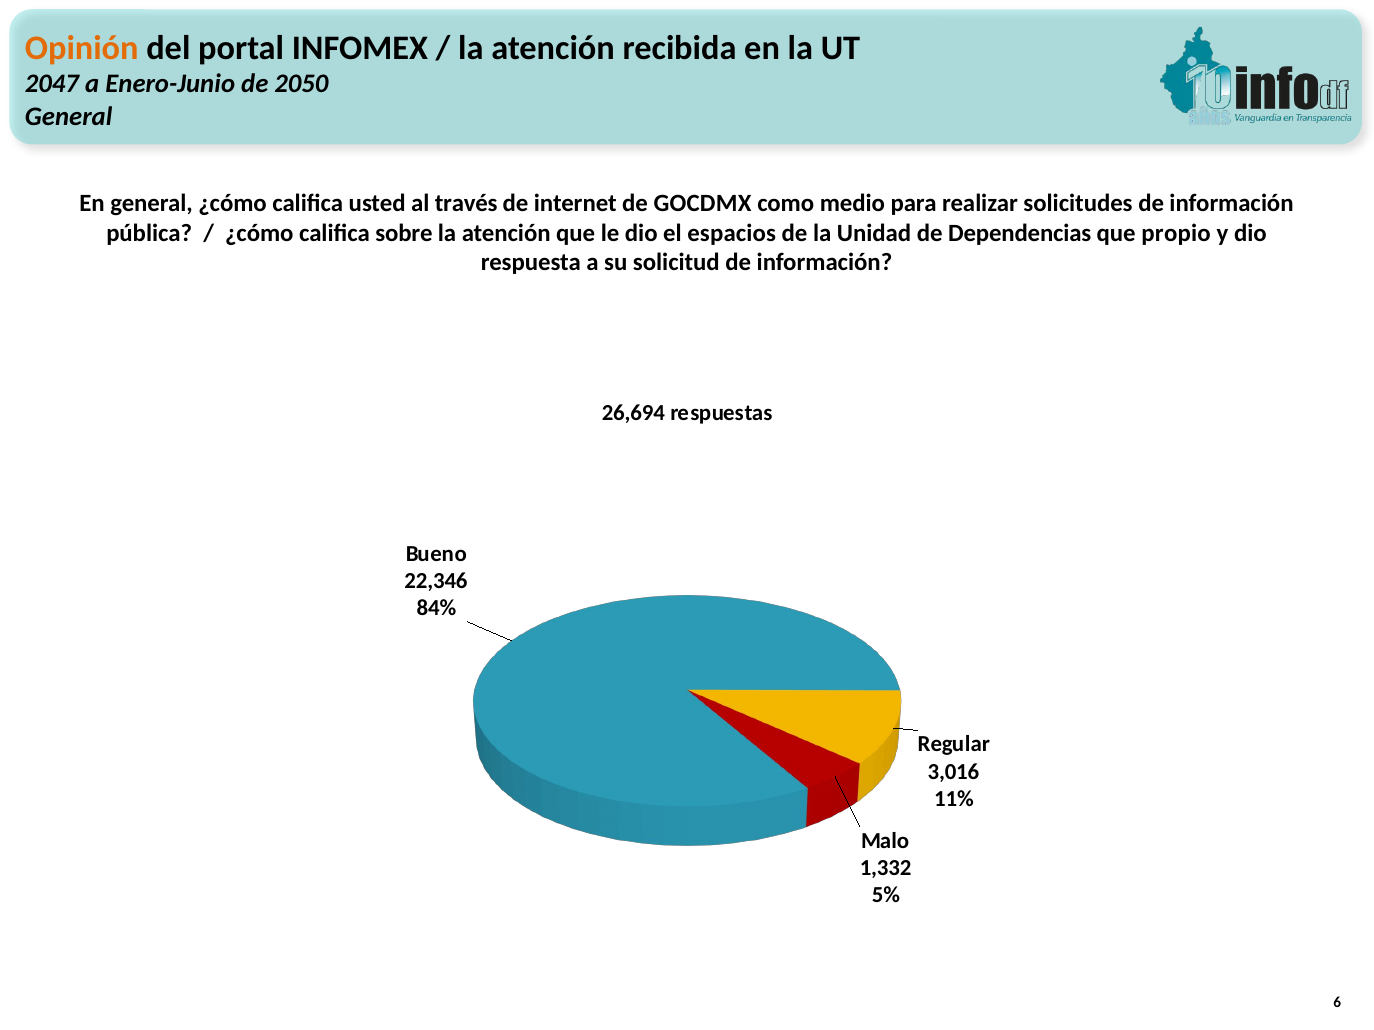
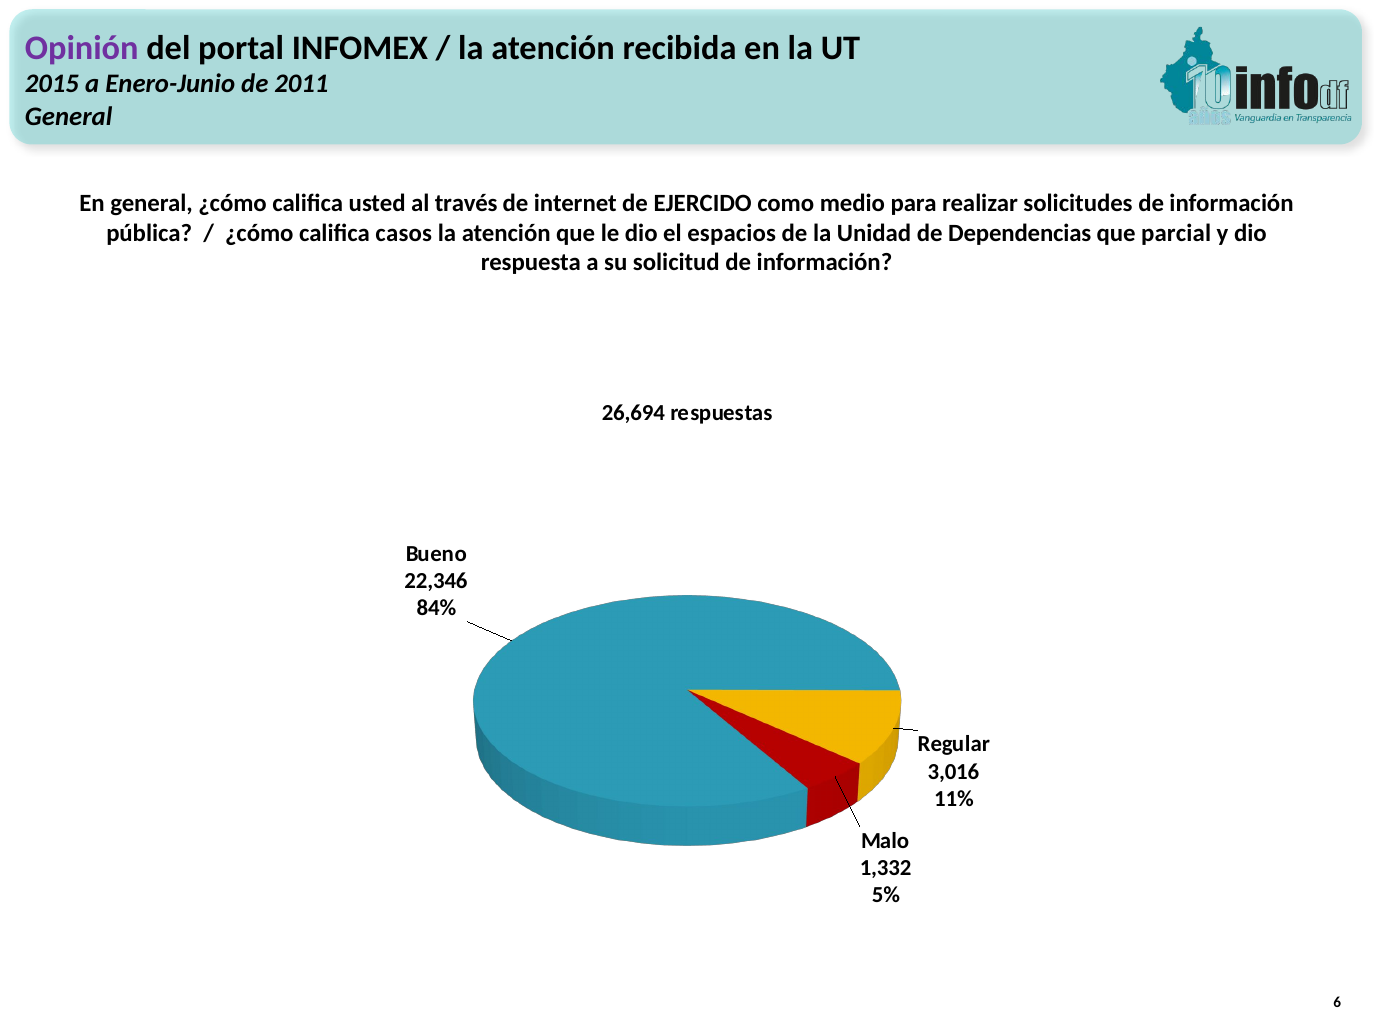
Opinión colour: orange -> purple
2047: 2047 -> 2015
2050: 2050 -> 2011
GOCDMX: GOCDMX -> EJERCIDO
sobre: sobre -> casos
propio: propio -> parcial
